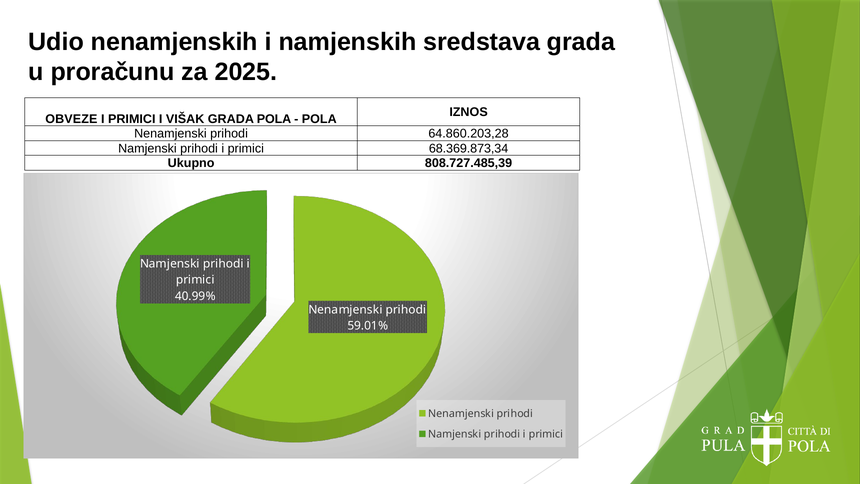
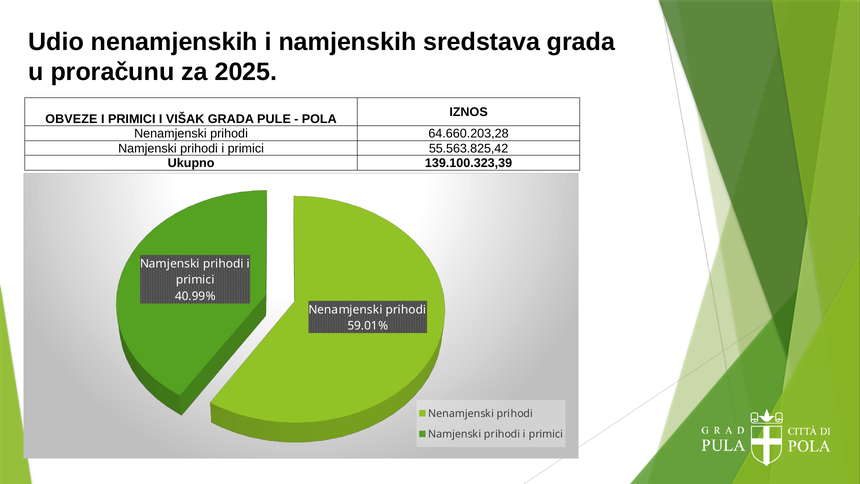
GRADA POLA: POLA -> PULE
64.860.203,28: 64.860.203,28 -> 64.660.203,28
68.369.873,34: 68.369.873,34 -> 55.563.825,42
808.727.485,39: 808.727.485,39 -> 139.100.323,39
